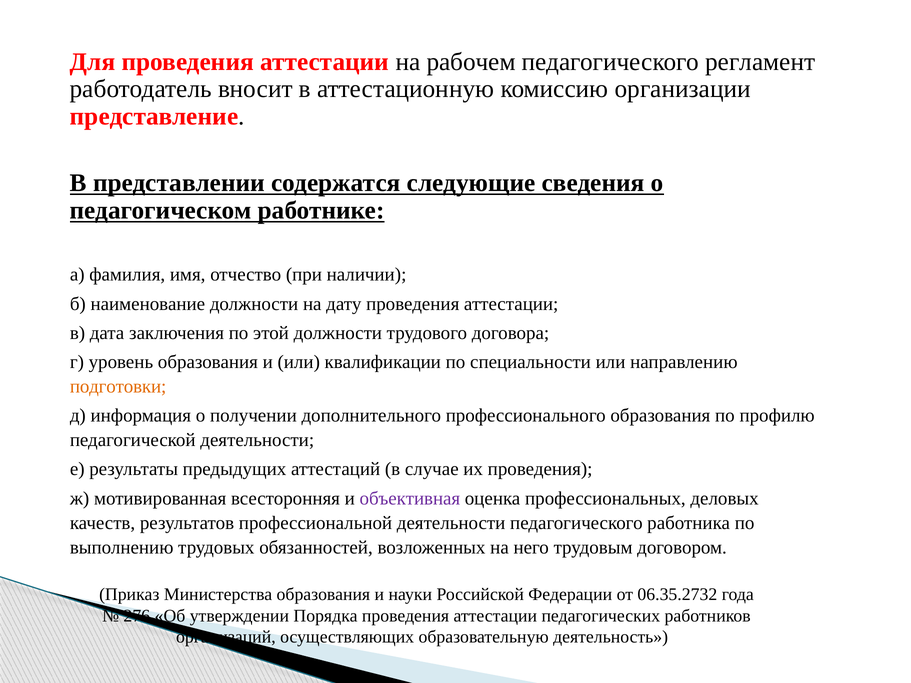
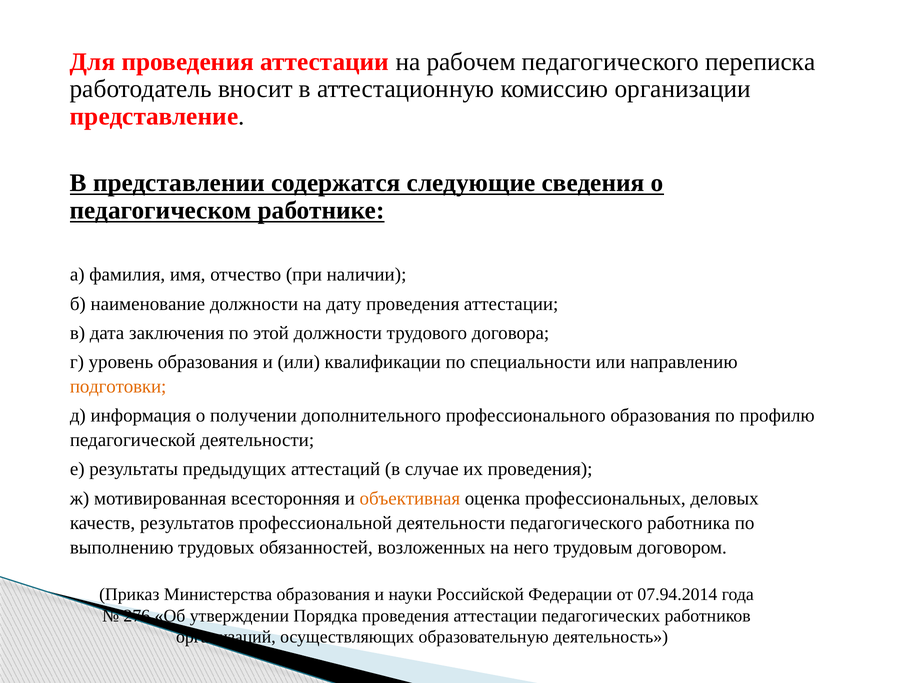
регламент: регламент -> переписка
объективная colour: purple -> orange
06.35.2732: 06.35.2732 -> 07.94.2014
